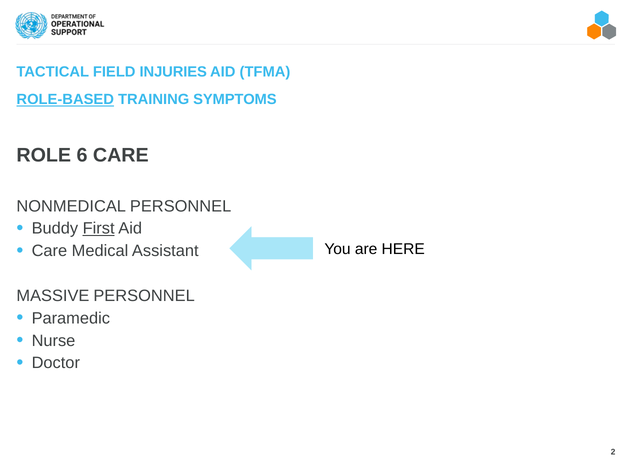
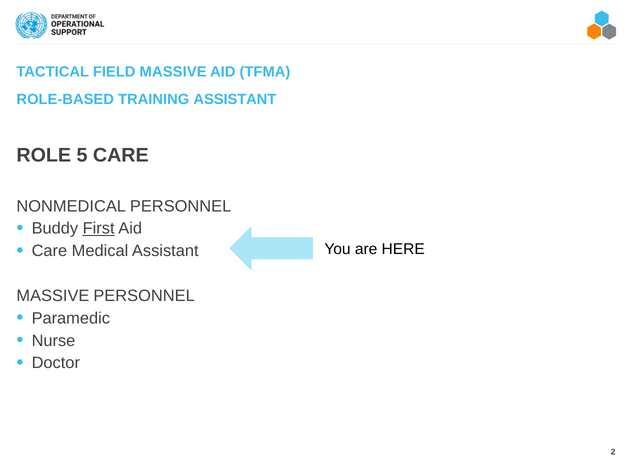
FIELD INJURIES: INJURIES -> MASSIVE
ROLE-BASED underline: present -> none
TRAINING SYMPTOMS: SYMPTOMS -> ASSISTANT
6: 6 -> 5
